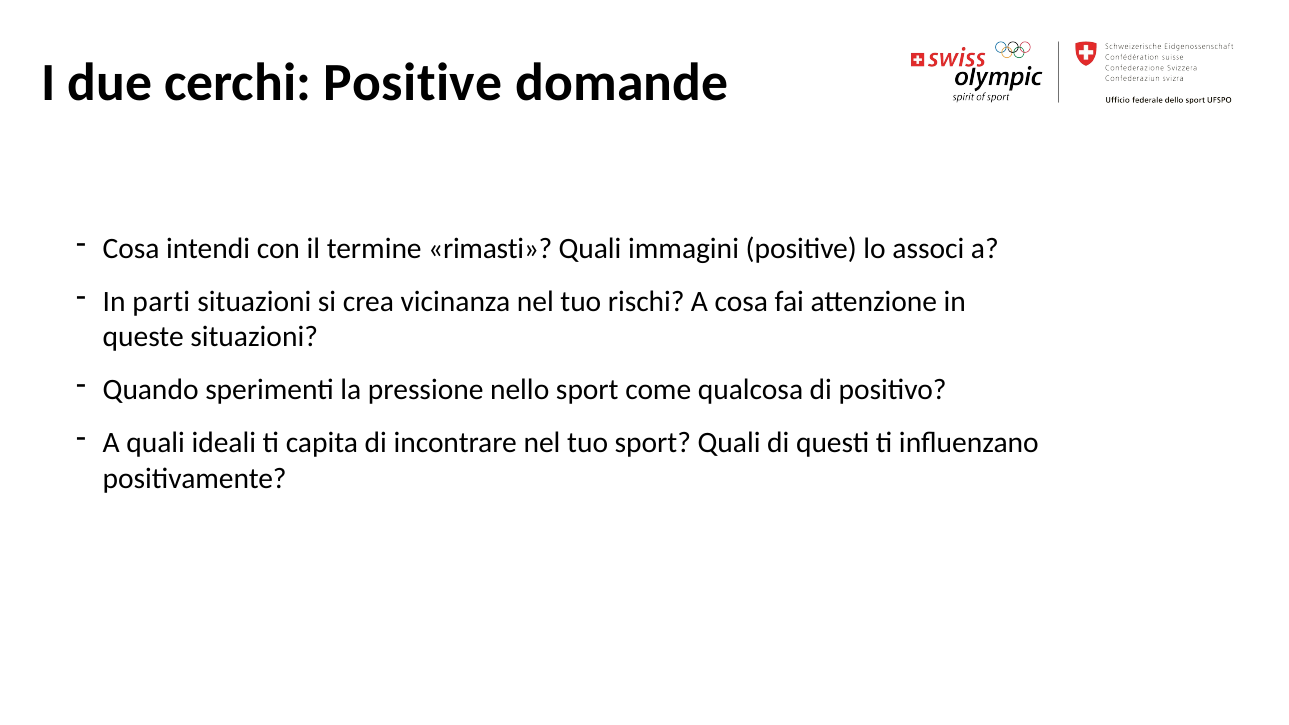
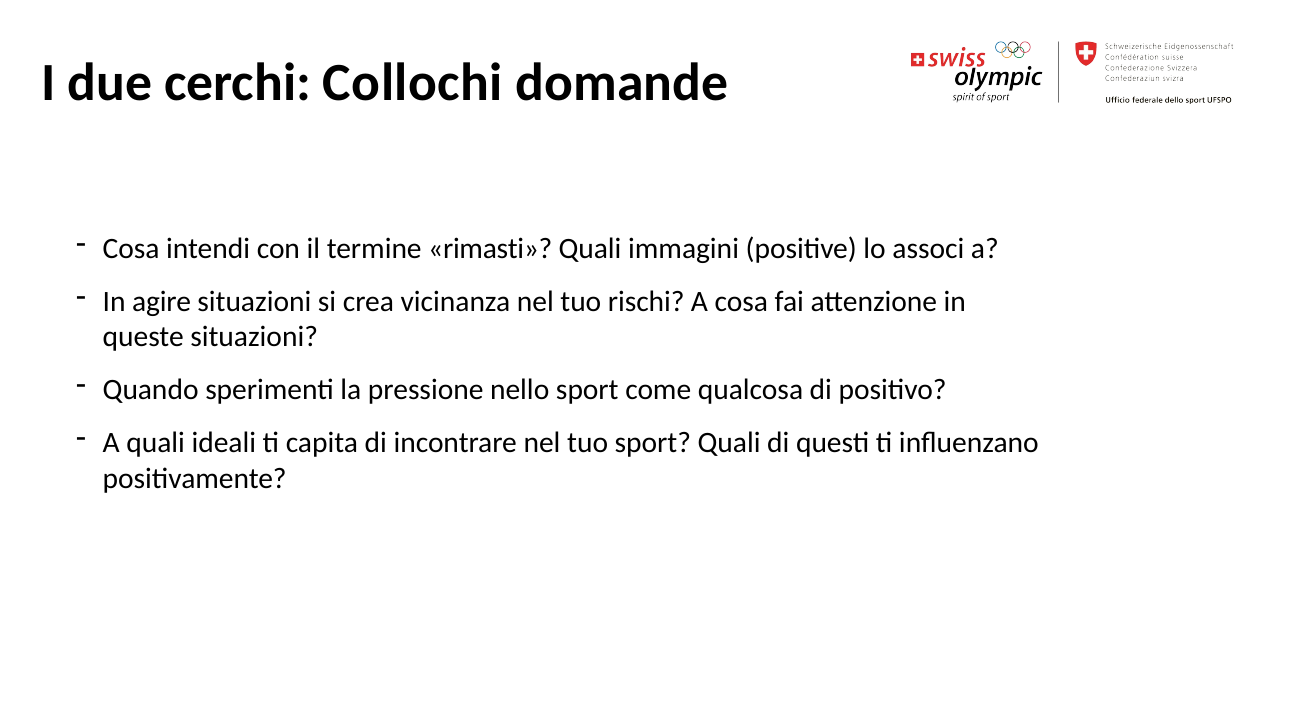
cerchi Positive: Positive -> Collochi
parti: parti -> agire
